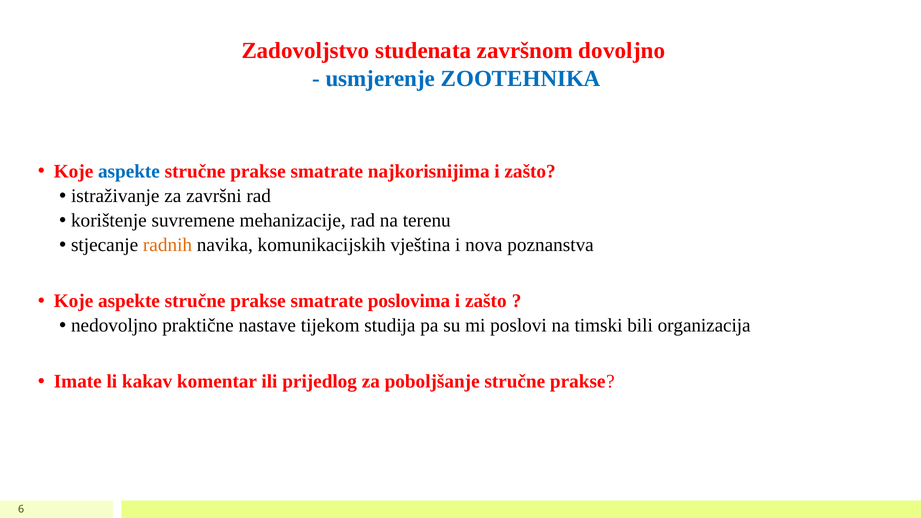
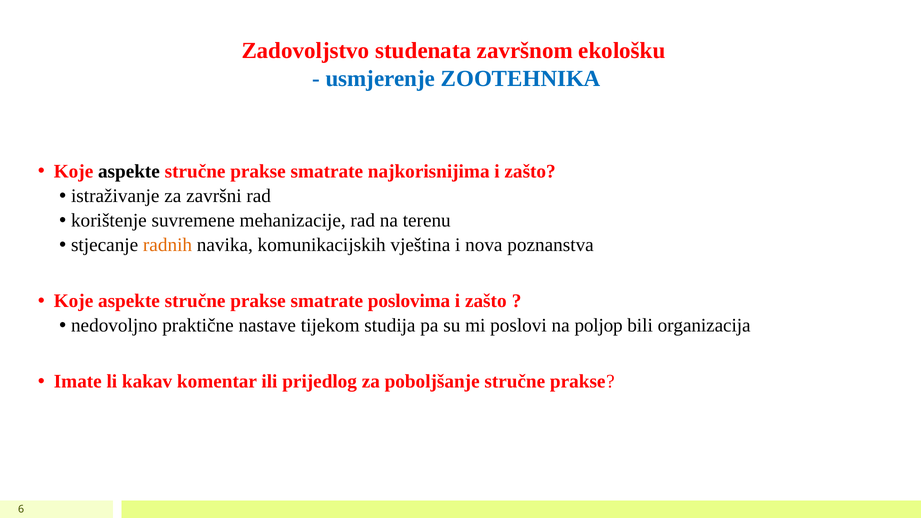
dovoljno: dovoljno -> ekološku
aspekte at (129, 171) colour: blue -> black
timski: timski -> poljop
